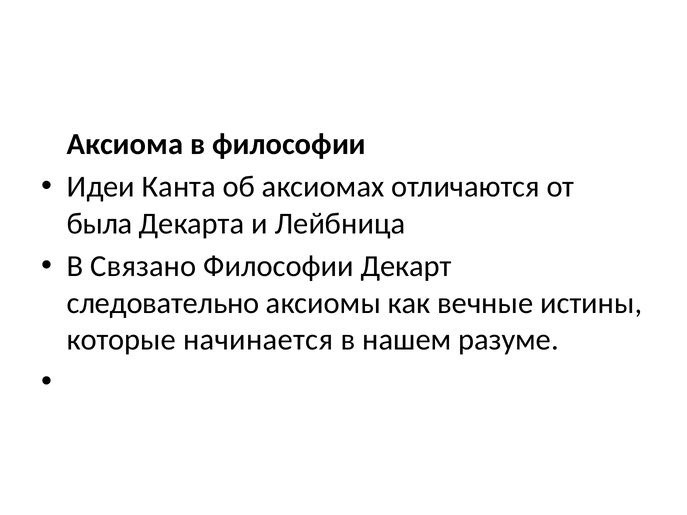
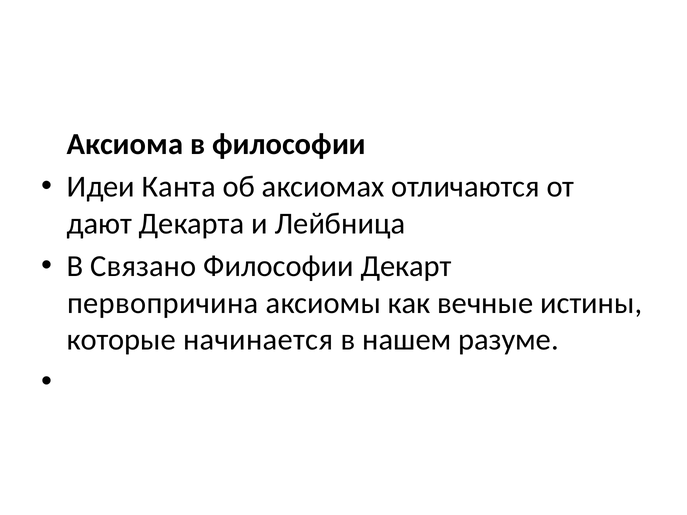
была: была -> дают
следовательно: следовательно -> первопричина
